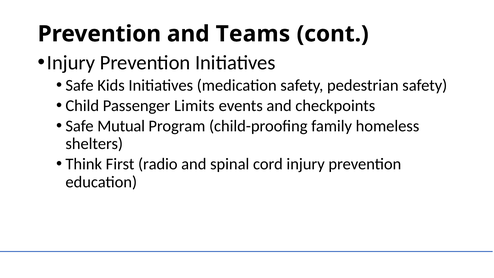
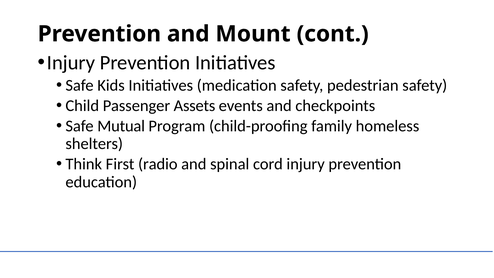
Teams: Teams -> Mount
Limits: Limits -> Assets
